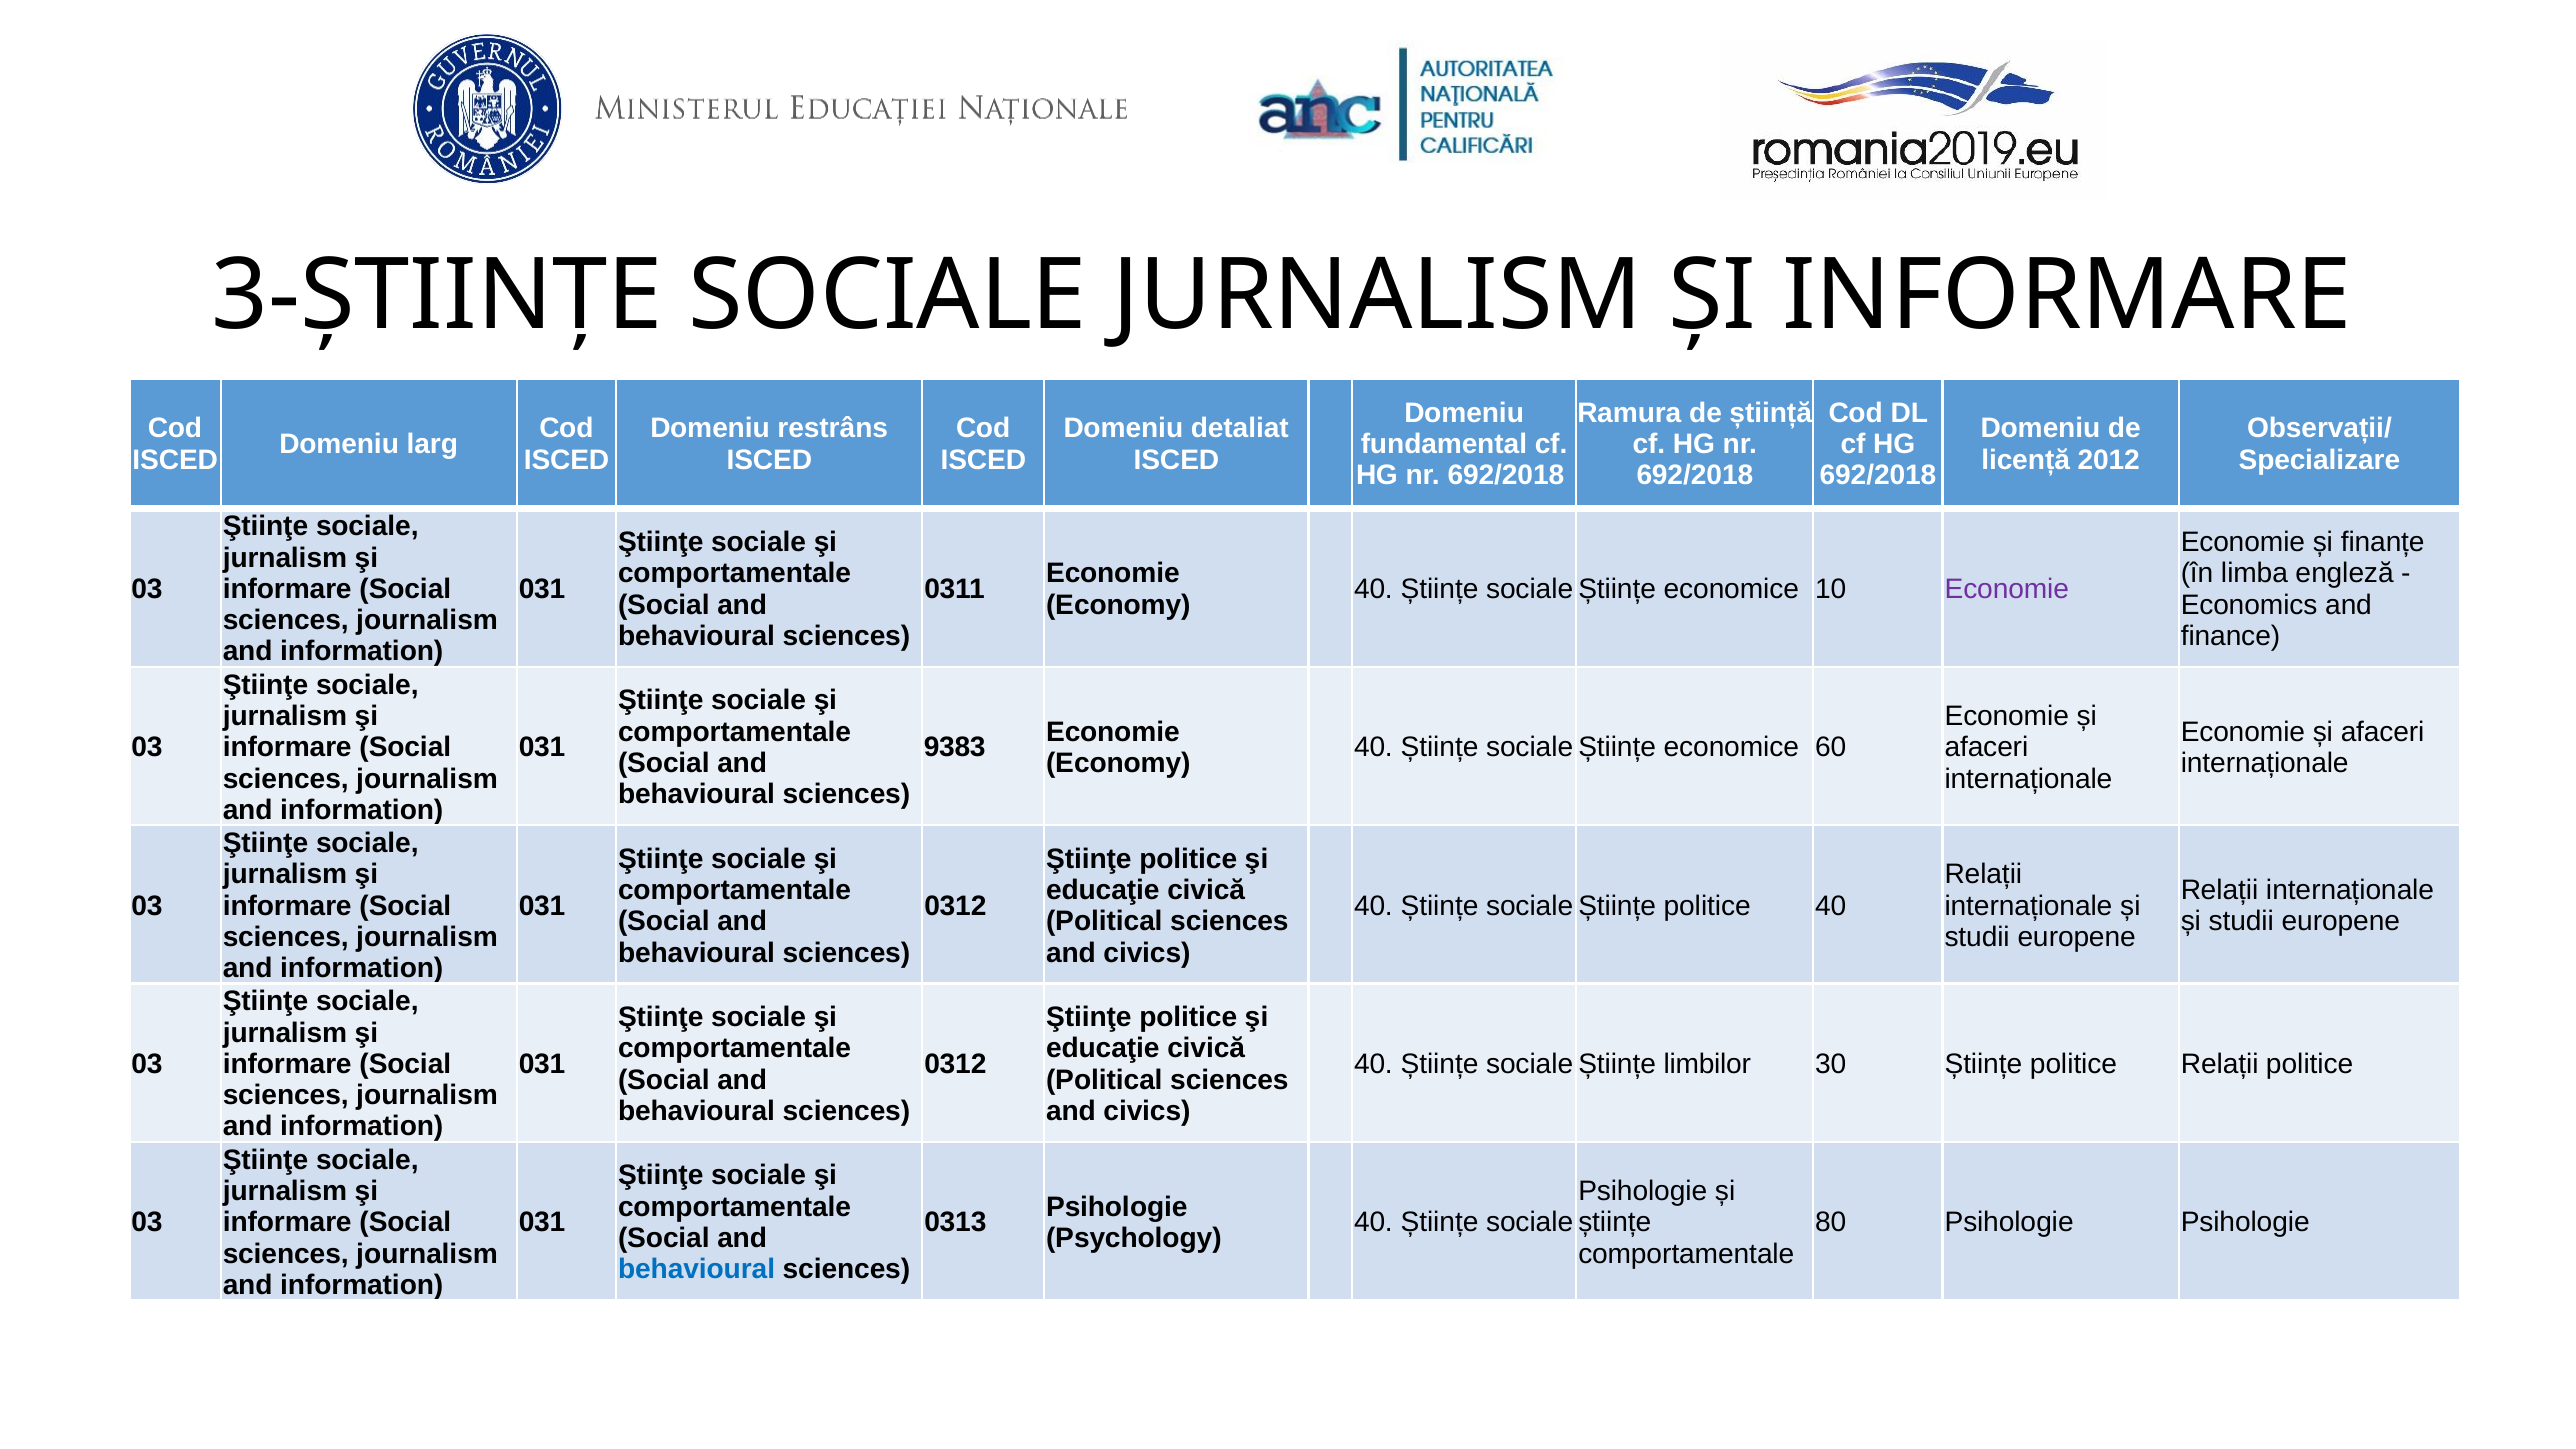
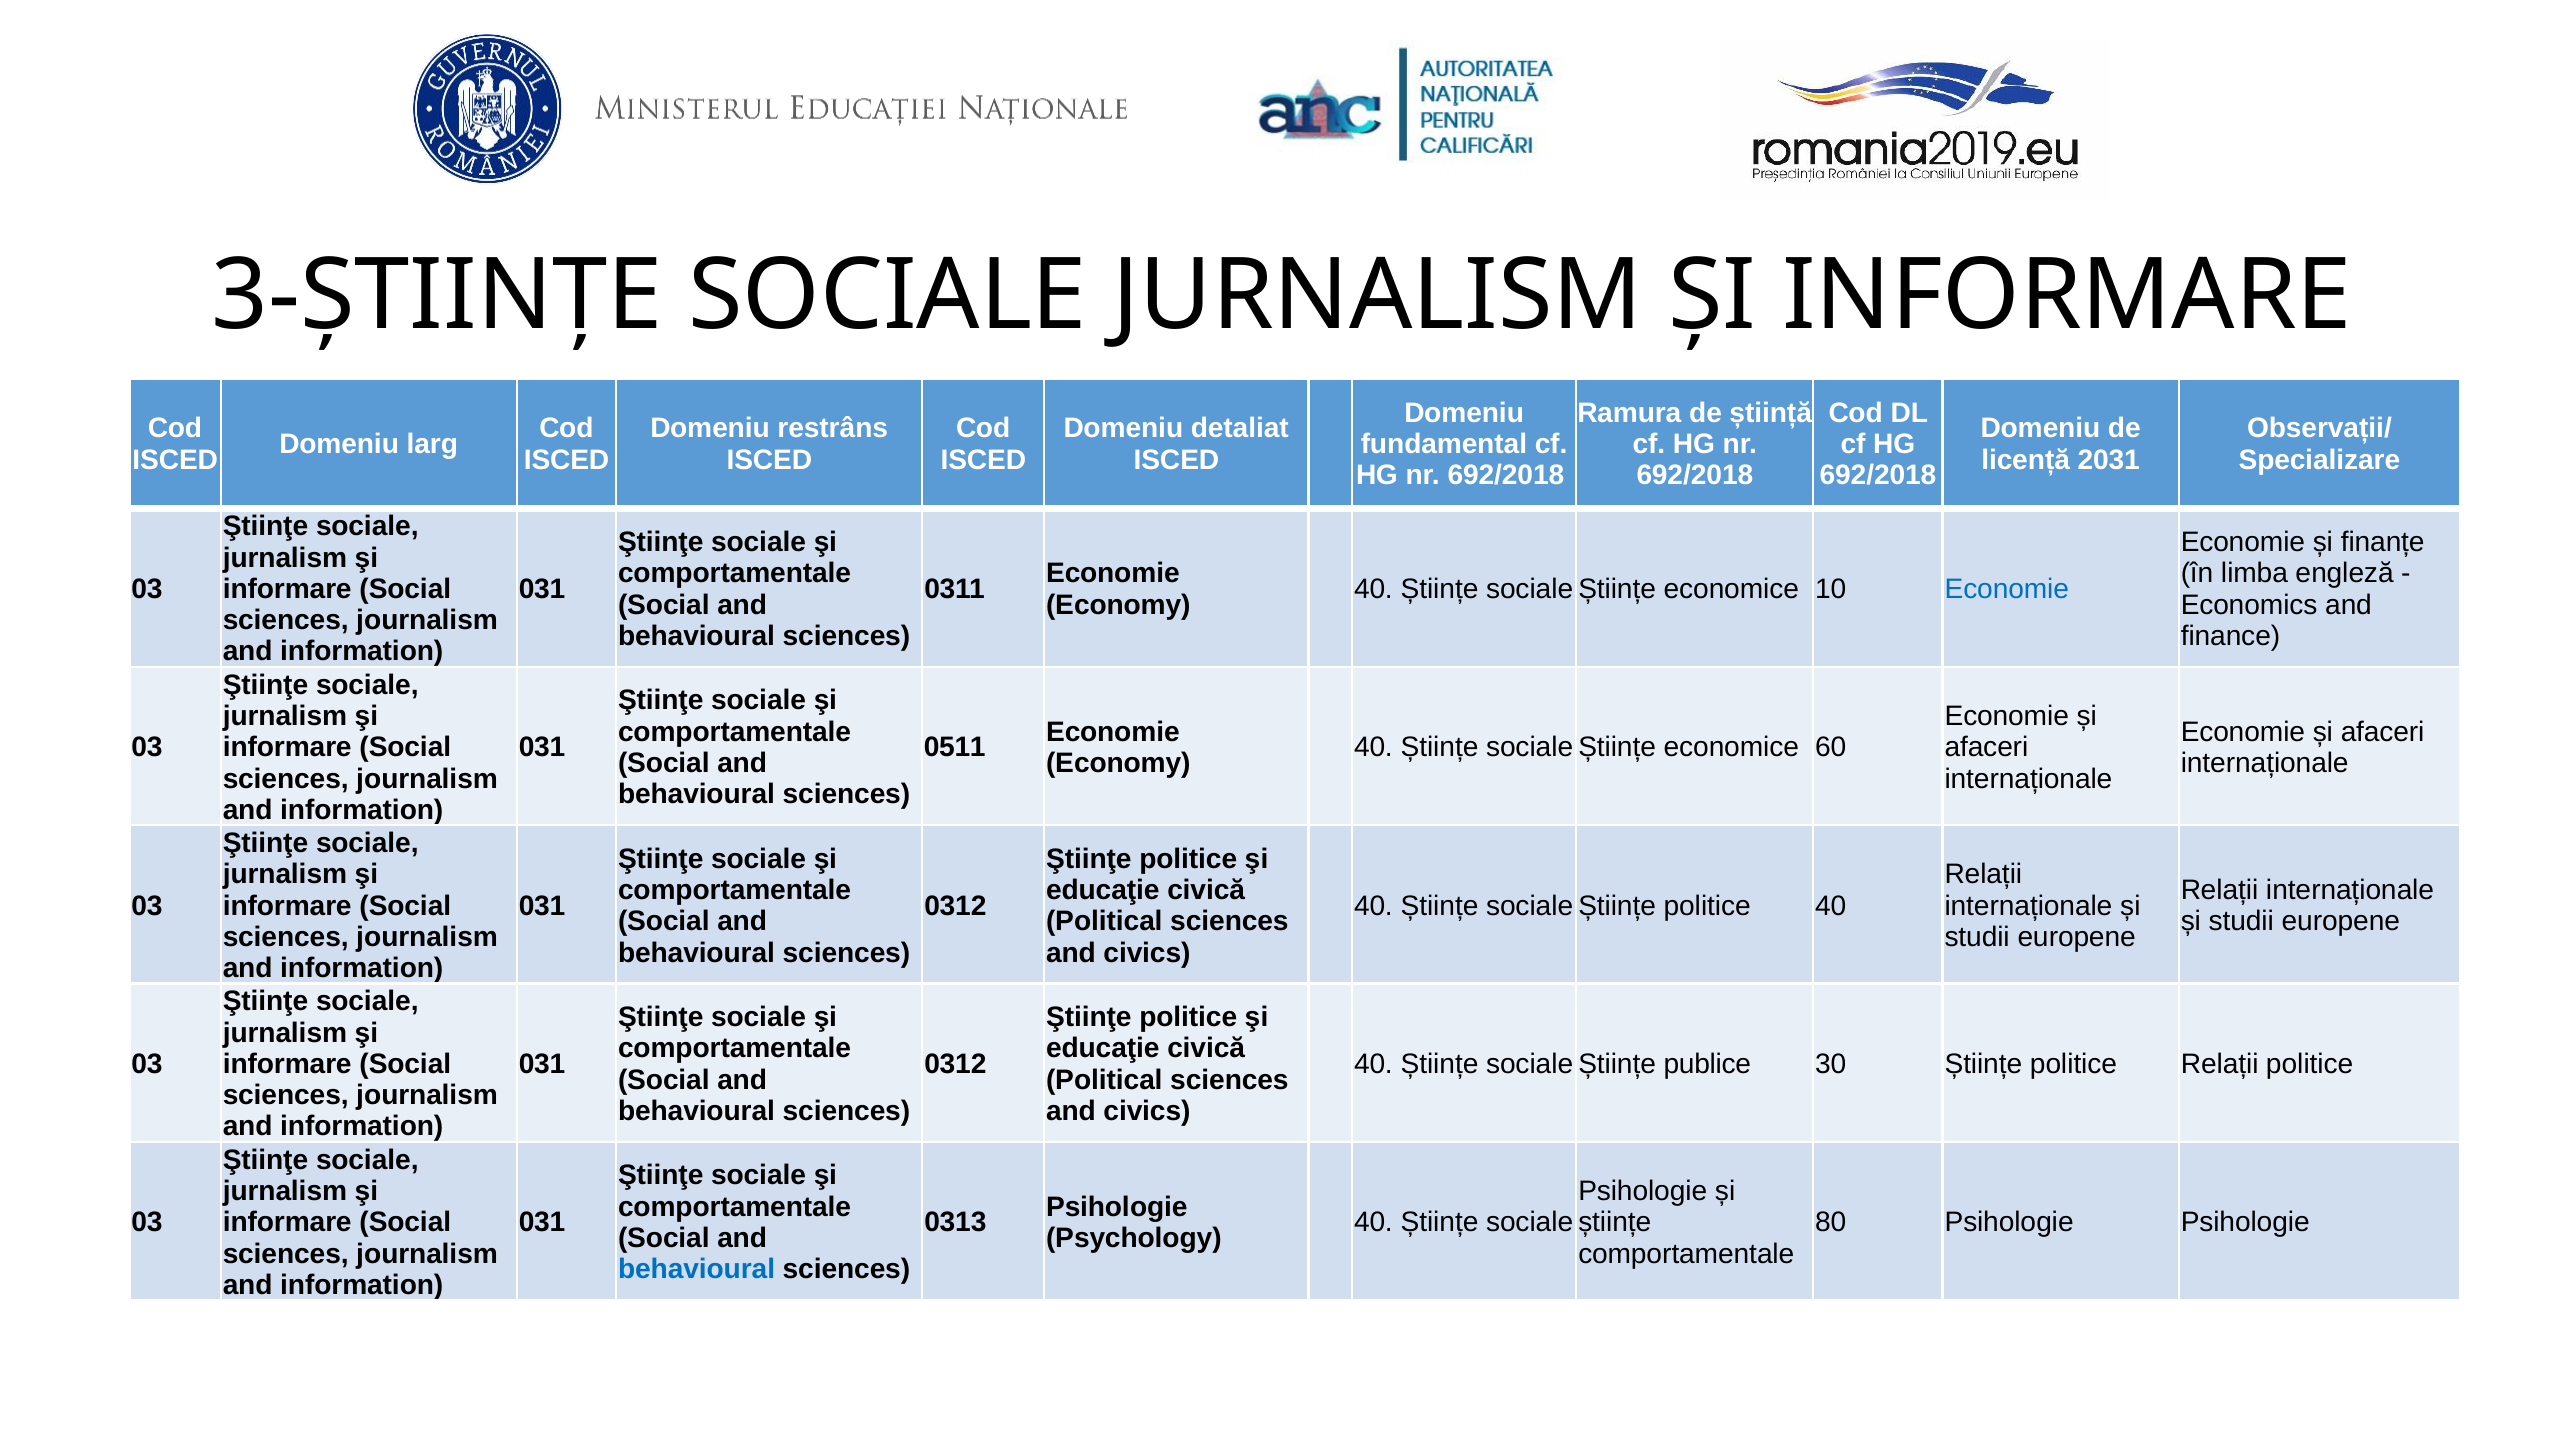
2012: 2012 -> 2031
Economie at (2007, 589) colour: purple -> blue
9383: 9383 -> 0511
limbilor: limbilor -> publice
